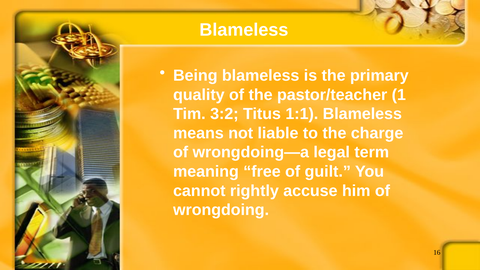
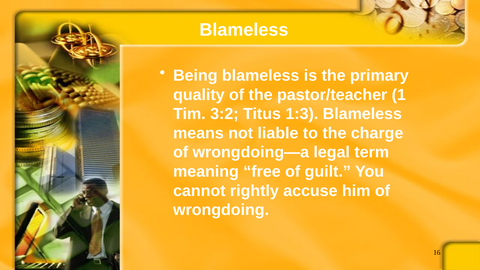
1:1: 1:1 -> 1:3
